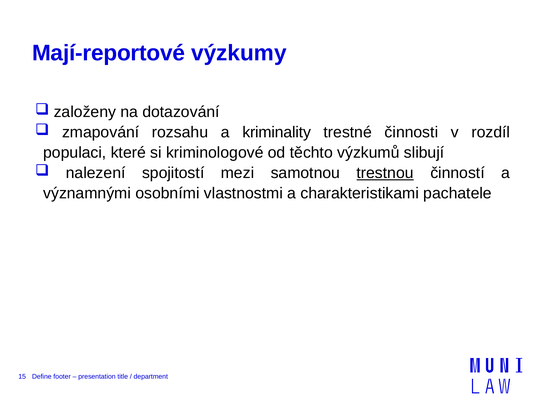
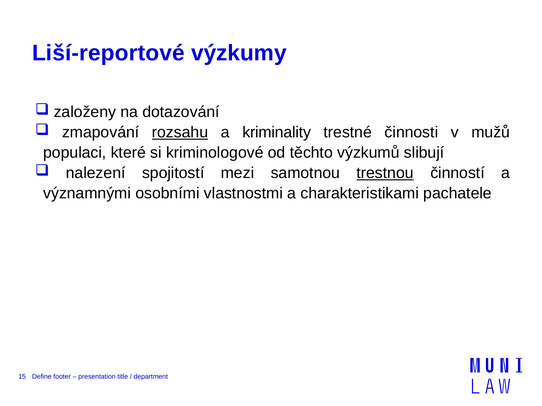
Mají-reportové: Mají-reportové -> Liší-reportové
rozsahu underline: none -> present
rozdíl: rozdíl -> mužů
